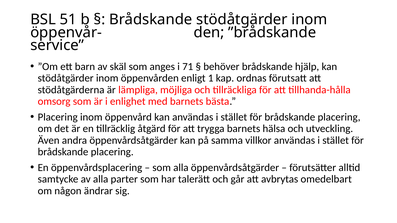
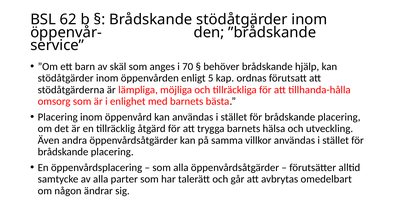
51: 51 -> 62
71: 71 -> 70
1: 1 -> 5
